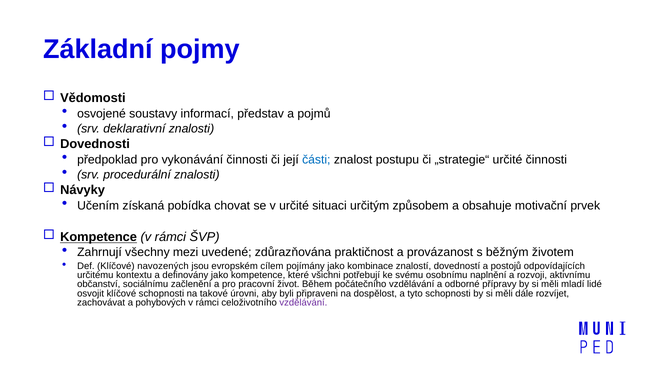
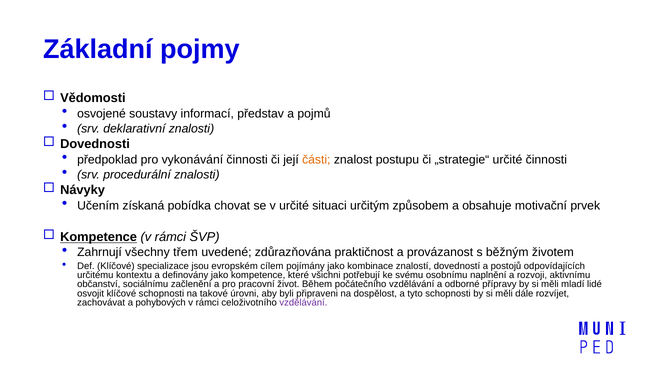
části colour: blue -> orange
mezi: mezi -> třem
navozených: navozených -> specializace
